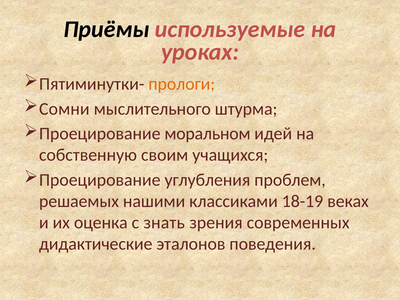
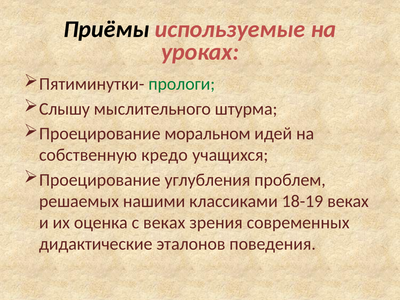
прологи colour: orange -> green
Сомни: Сомни -> Слышу
своим: своим -> кредо
с знать: знать -> веках
